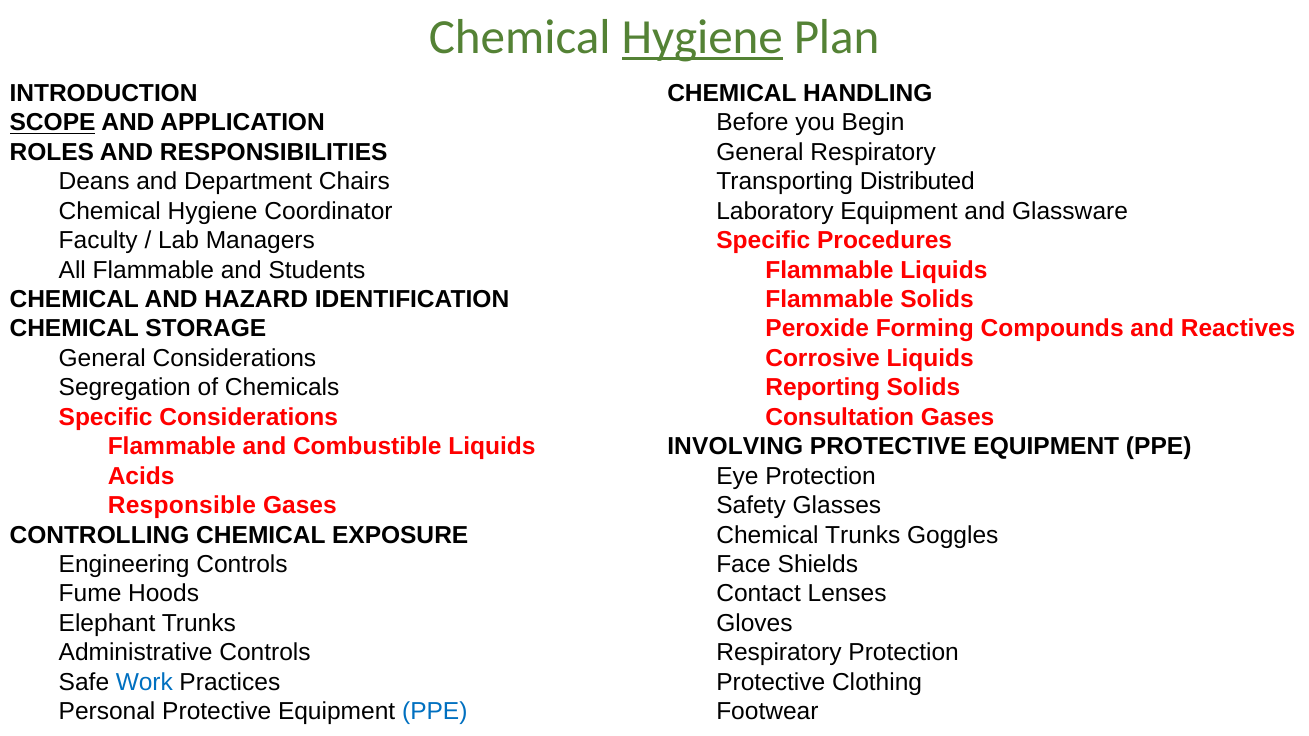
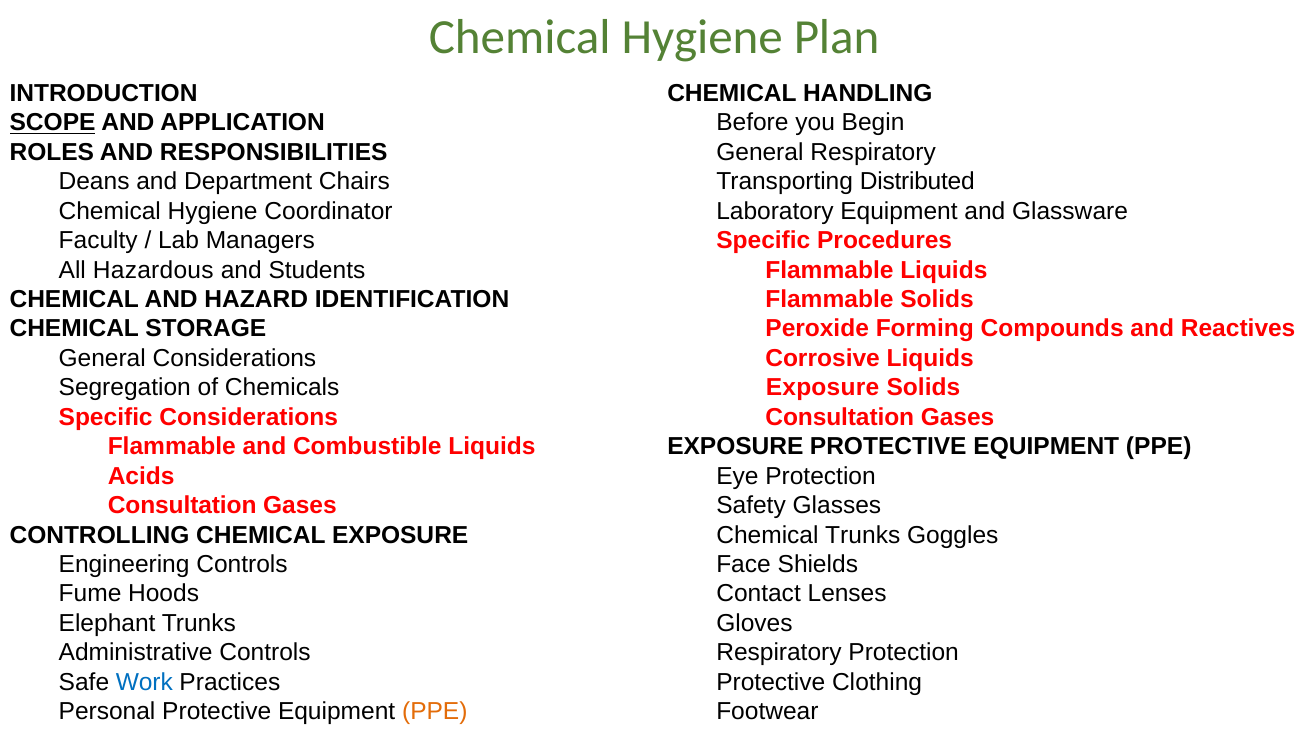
Hygiene at (702, 38) underline: present -> none
All Flammable: Flammable -> Hazardous
Reporting at (823, 388): Reporting -> Exposure
INVOLVING at (735, 447): INVOLVING -> EXPOSURE
Responsible at (182, 506): Responsible -> Consultation
PPE at (435, 712) colour: blue -> orange
